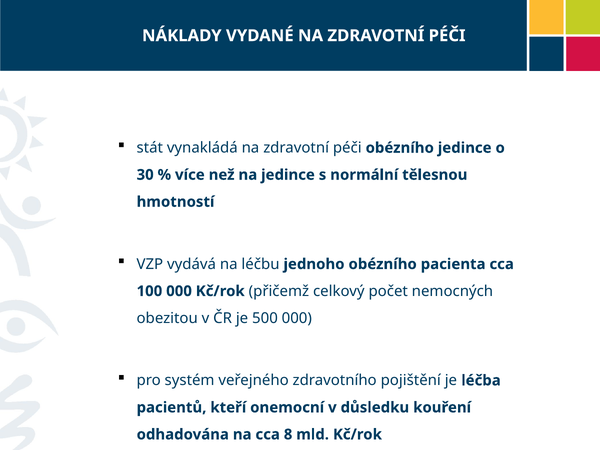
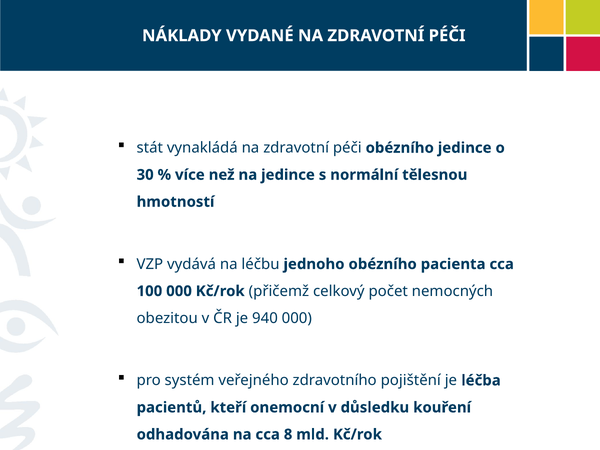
500: 500 -> 940
